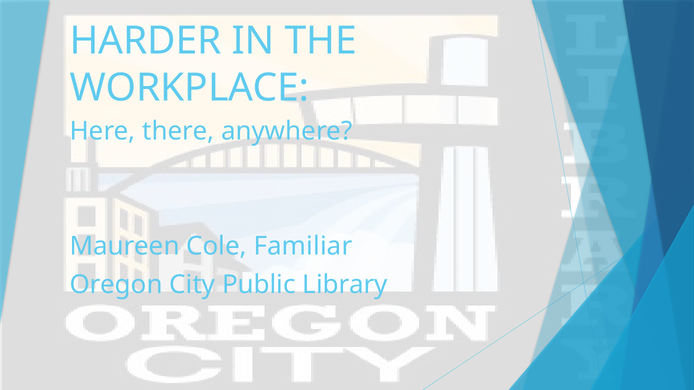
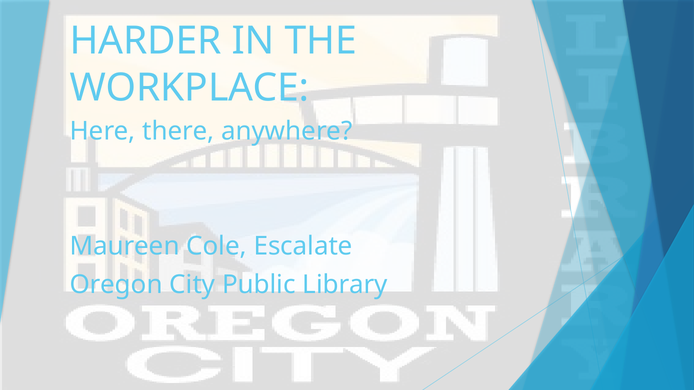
Familiar: Familiar -> Escalate
